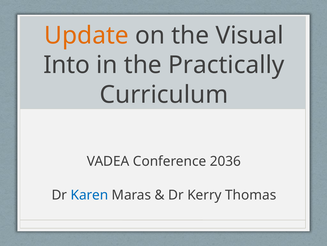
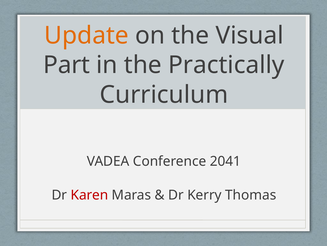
Into: Into -> Part
2036: 2036 -> 2041
Karen colour: blue -> red
